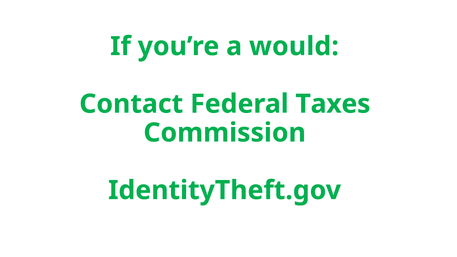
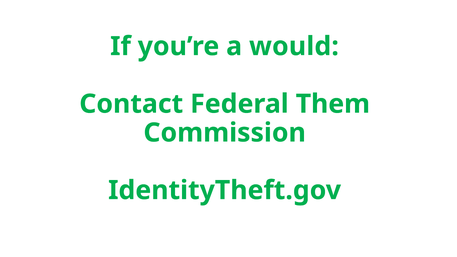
Taxes: Taxes -> Them
